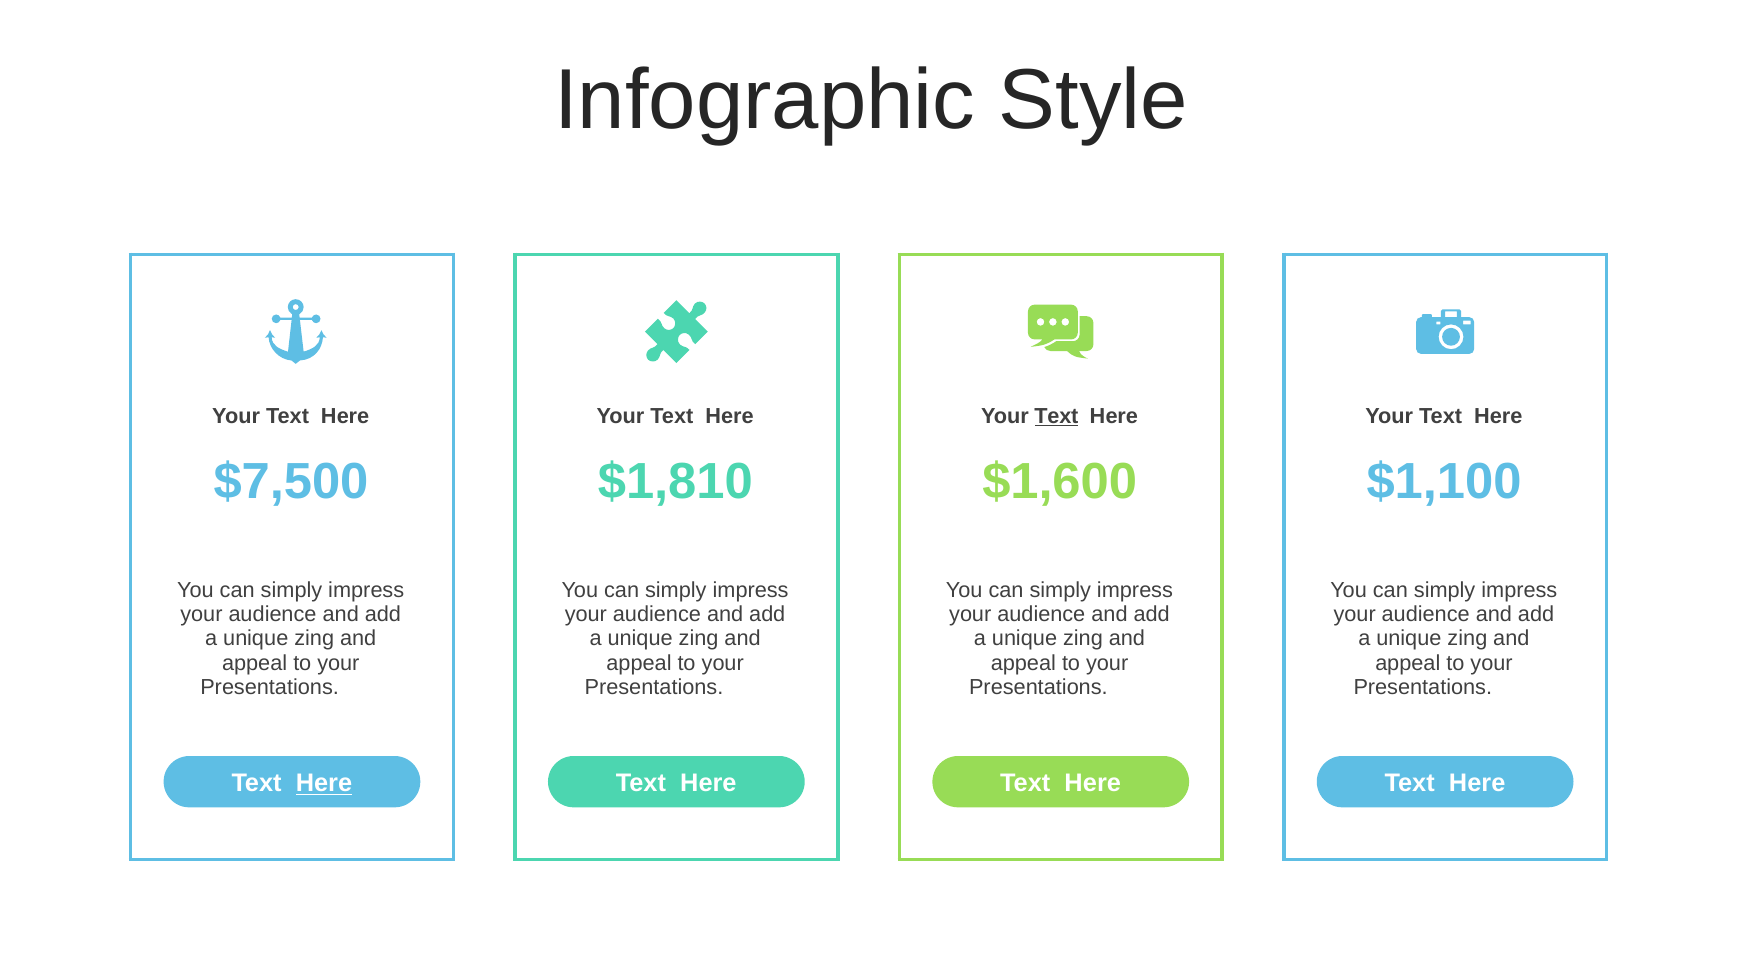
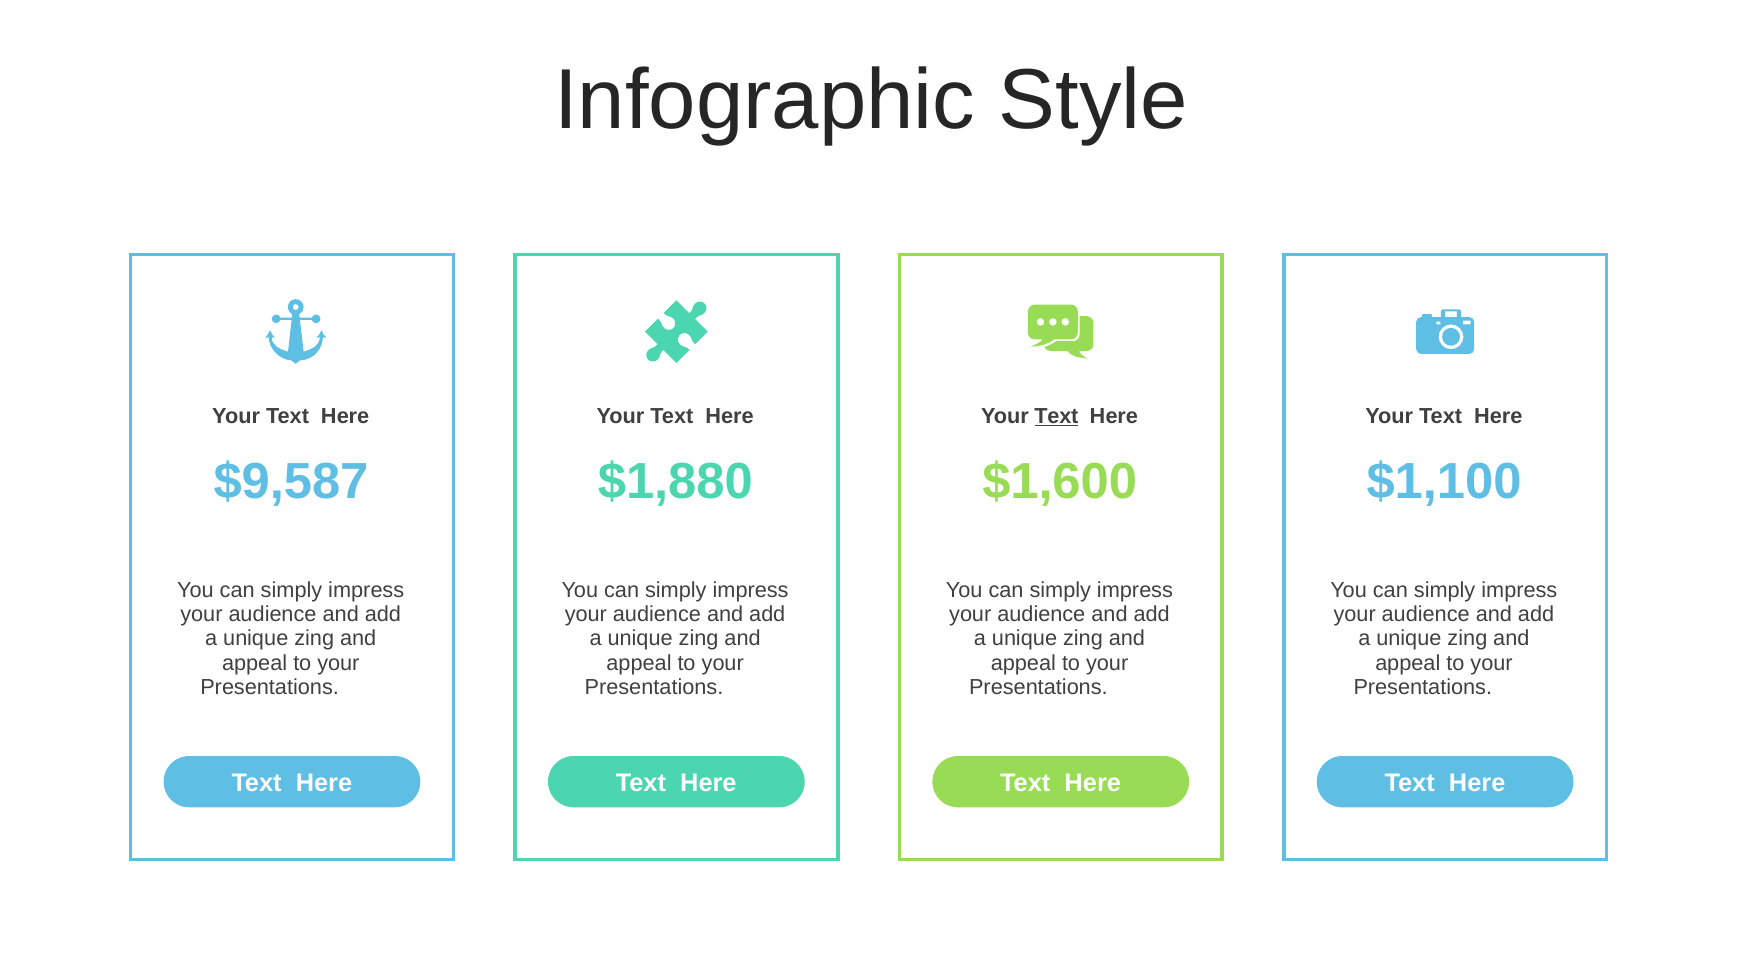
$7,500: $7,500 -> $9,587
$1,810: $1,810 -> $1,880
Here at (324, 784) underline: present -> none
